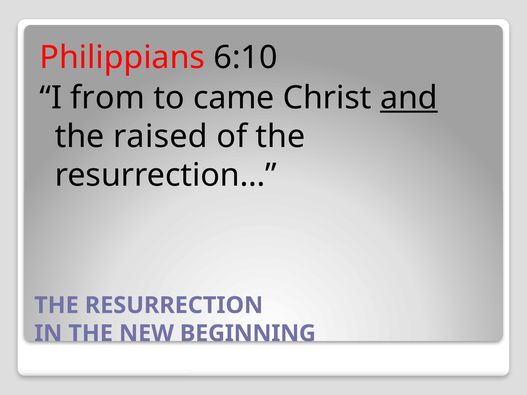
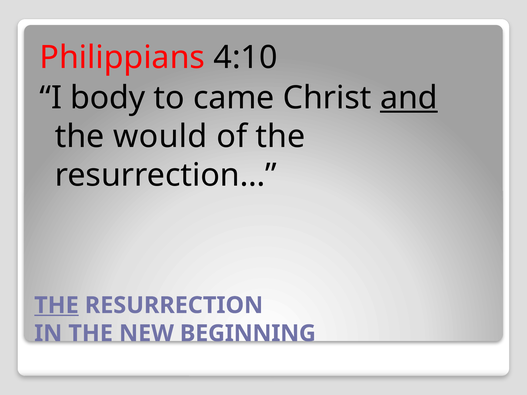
6:10: 6:10 -> 4:10
from: from -> body
raised: raised -> would
THE at (56, 305) underline: none -> present
